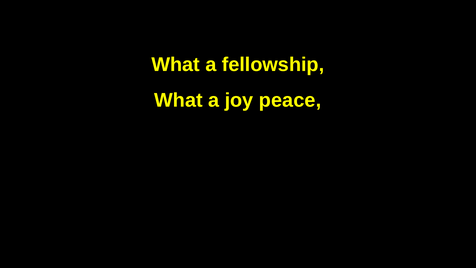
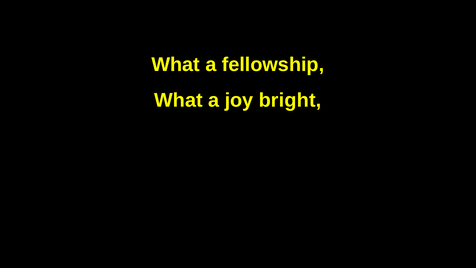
peace: peace -> bright
